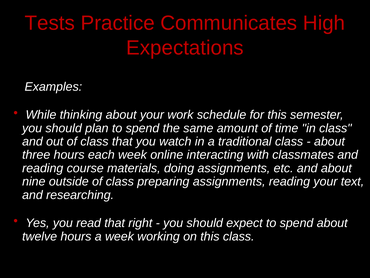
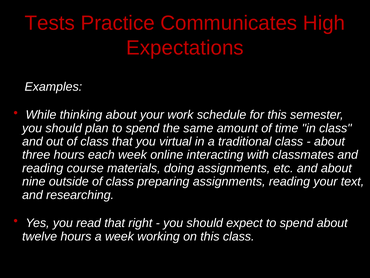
watch: watch -> virtual
